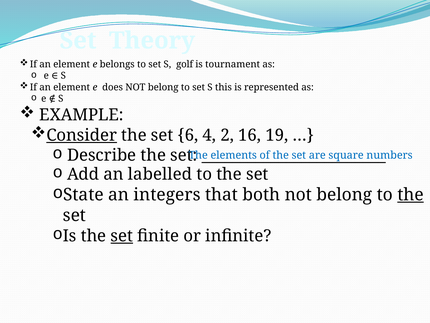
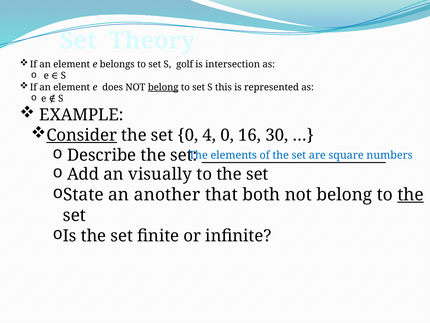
tournament: tournament -> intersection
belong at (163, 87) underline: none -> present
set 6: 6 -> 0
4 2: 2 -> 0
19: 19 -> 30
labelled: labelled -> visually
integers: integers -> another
set at (122, 236) underline: present -> none
